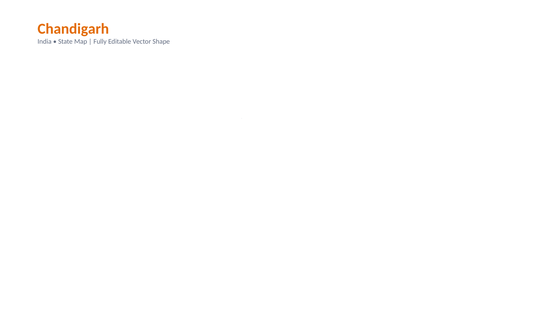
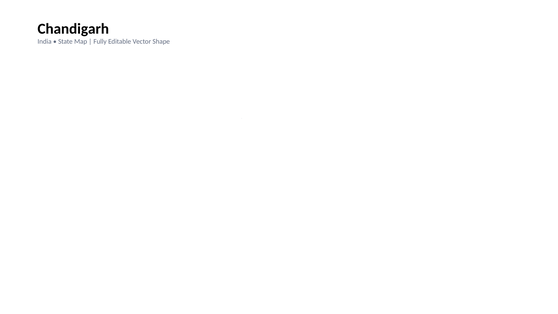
Chandigarh colour: orange -> black
